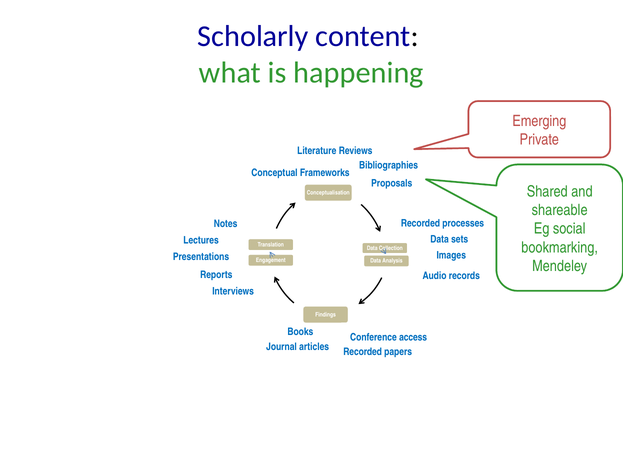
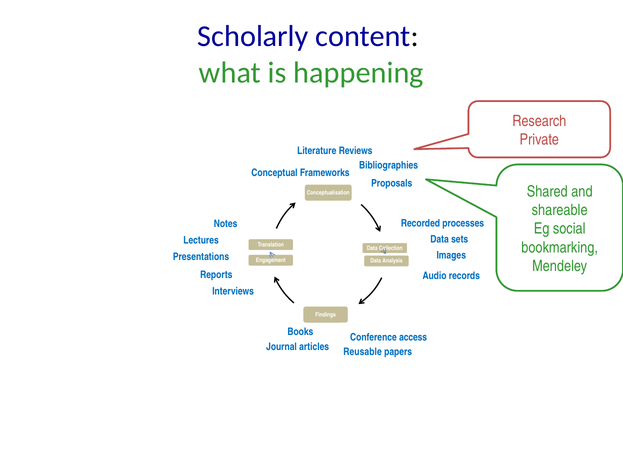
Emerging: Emerging -> Research
articles Recorded: Recorded -> Reusable
